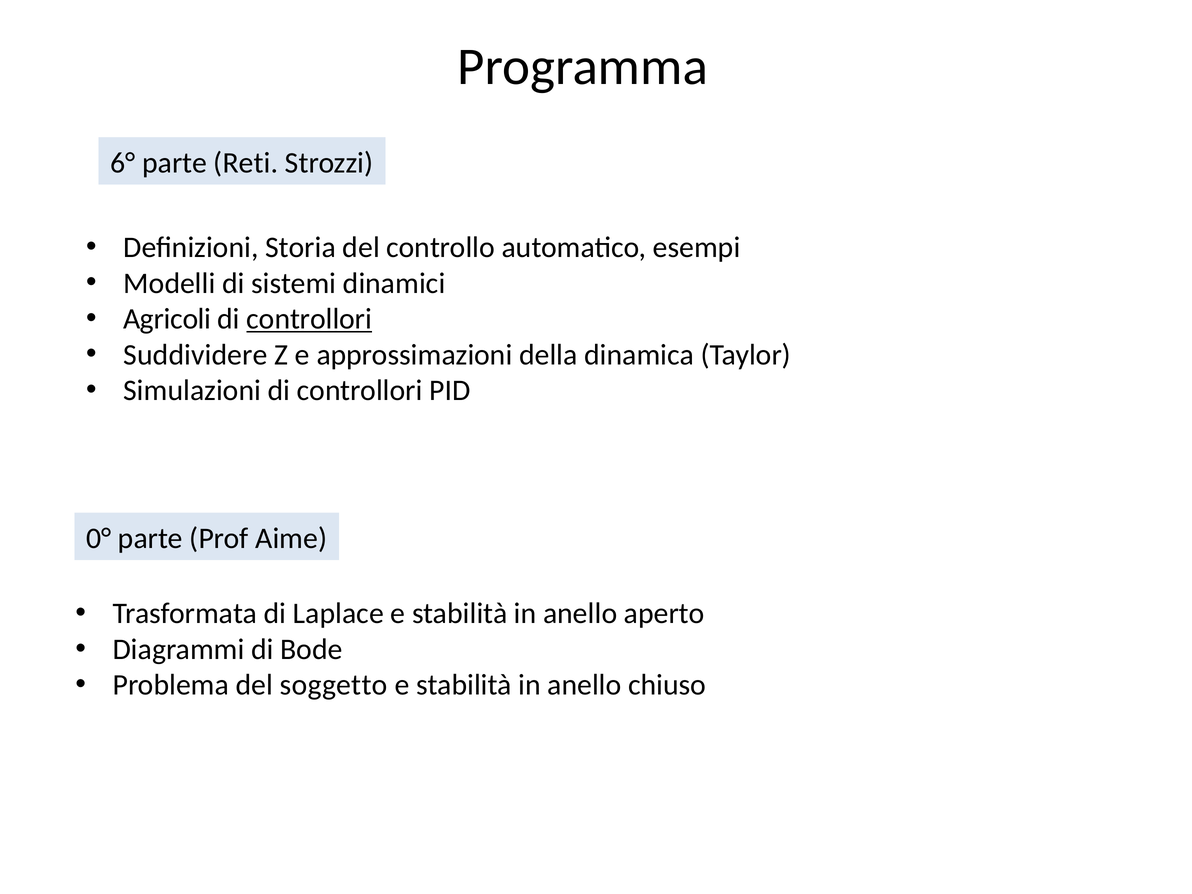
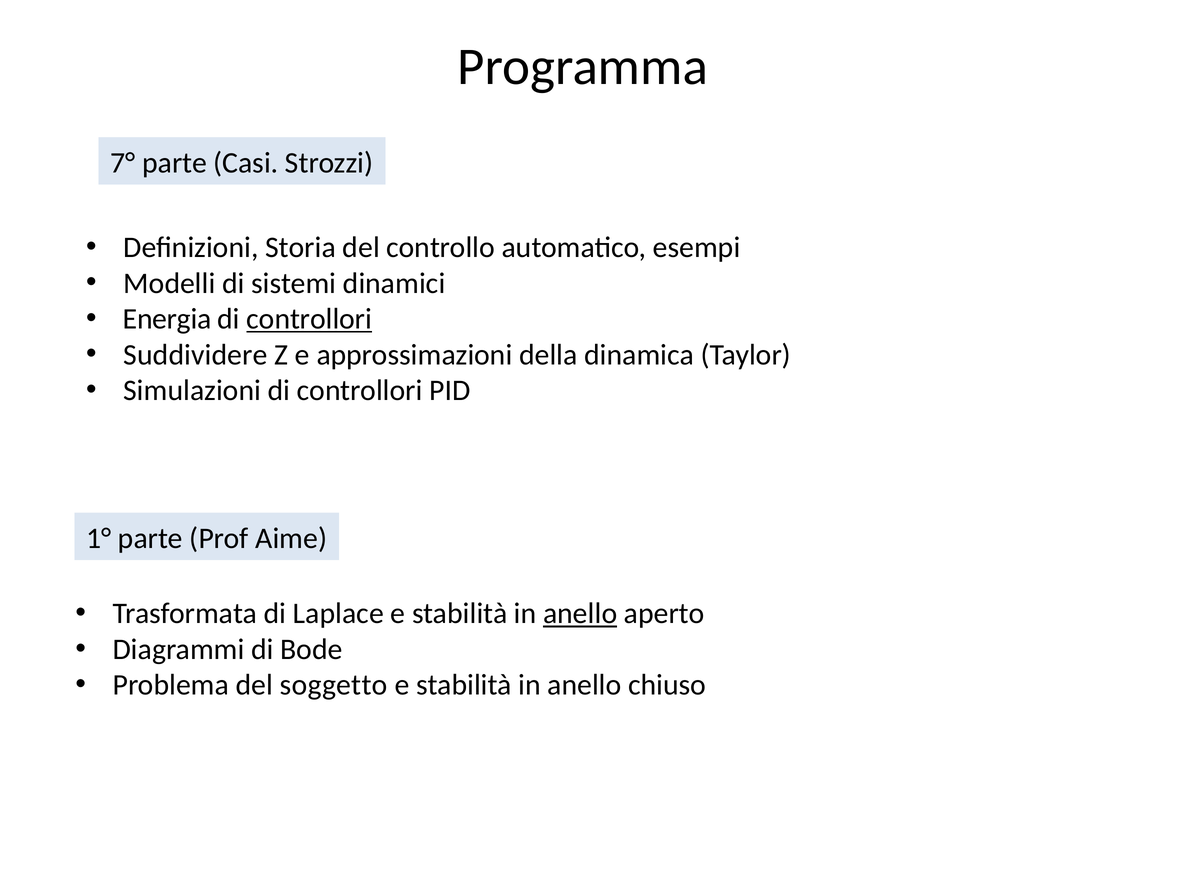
6°: 6° -> 7°
Reti: Reti -> Casi
Agricoli: Agricoli -> Energia
0°: 0° -> 1°
anello at (580, 614) underline: none -> present
